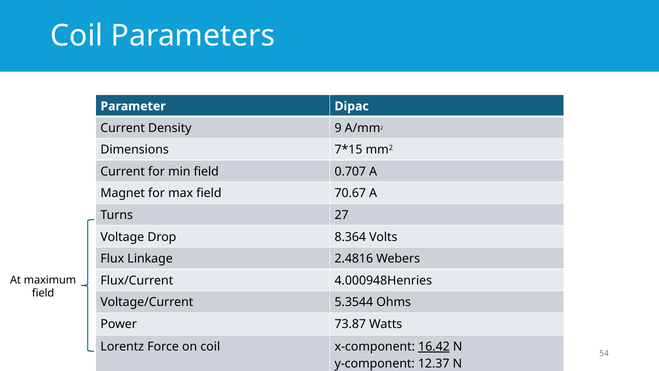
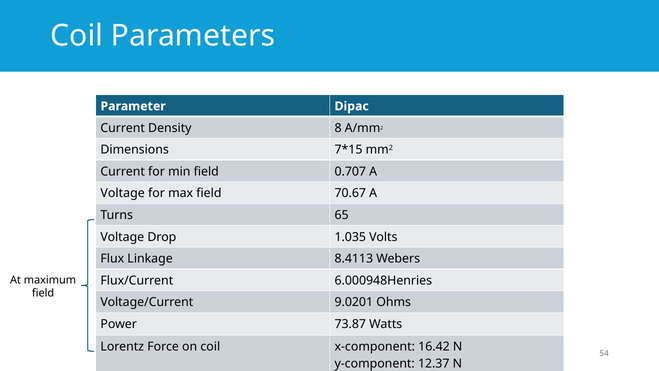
9: 9 -> 8
Magnet at (123, 193): Magnet -> Voltage
27: 27 -> 65
8.364: 8.364 -> 1.035
2.4816: 2.4816 -> 8.4113
4.000948Henries: 4.000948Henries -> 6.000948Henries
5.3544: 5.3544 -> 9.0201
16.42 underline: present -> none
